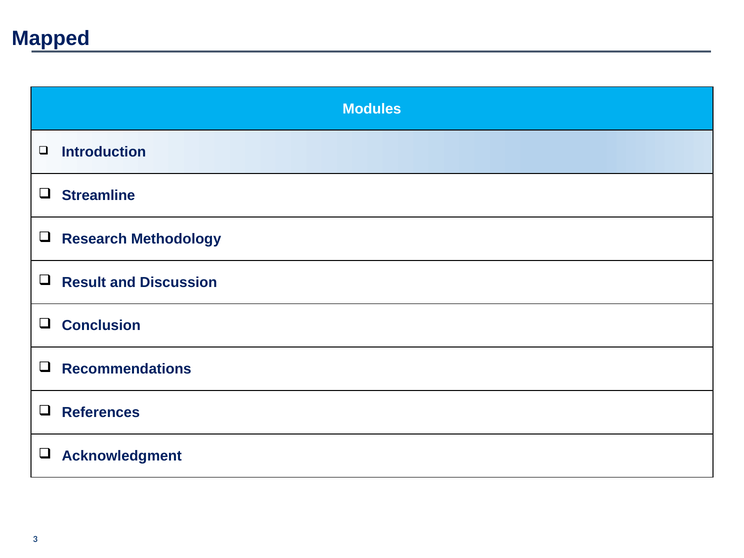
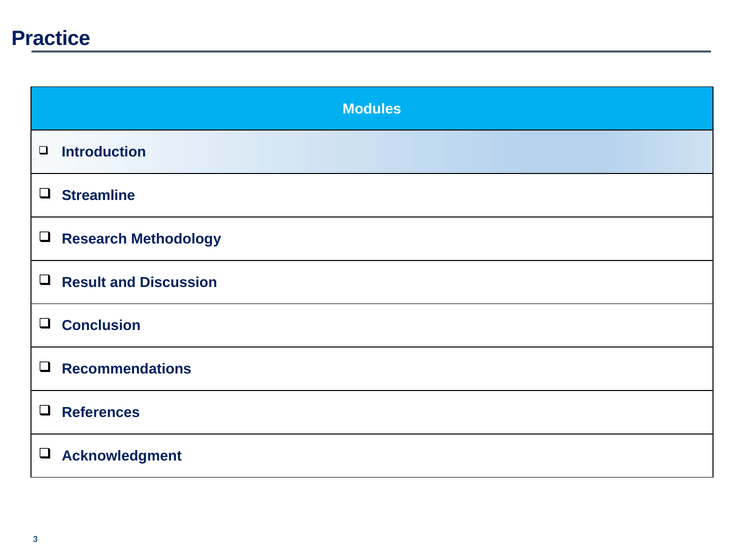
Mapped: Mapped -> Practice
